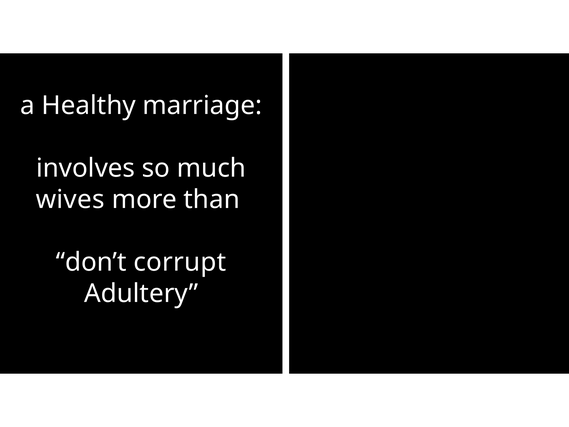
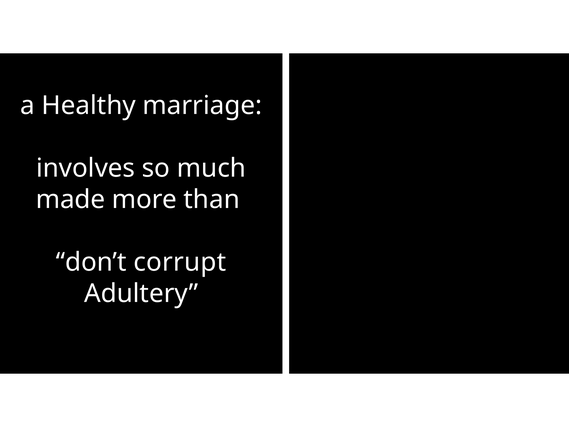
wives: wives -> made
